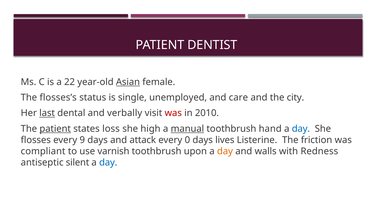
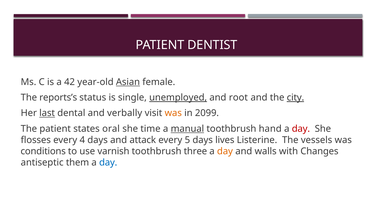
22: 22 -> 42
flosses’s: flosses’s -> reports’s
unemployed underline: none -> present
care: care -> root
city underline: none -> present
was at (173, 113) colour: red -> orange
2010: 2010 -> 2099
patient at (55, 128) underline: present -> none
loss: loss -> oral
high: high -> time
day at (301, 128) colour: blue -> red
9: 9 -> 4
0: 0 -> 5
friction: friction -> vessels
compliant: compliant -> conditions
upon: upon -> three
Redness: Redness -> Changes
silent: silent -> them
